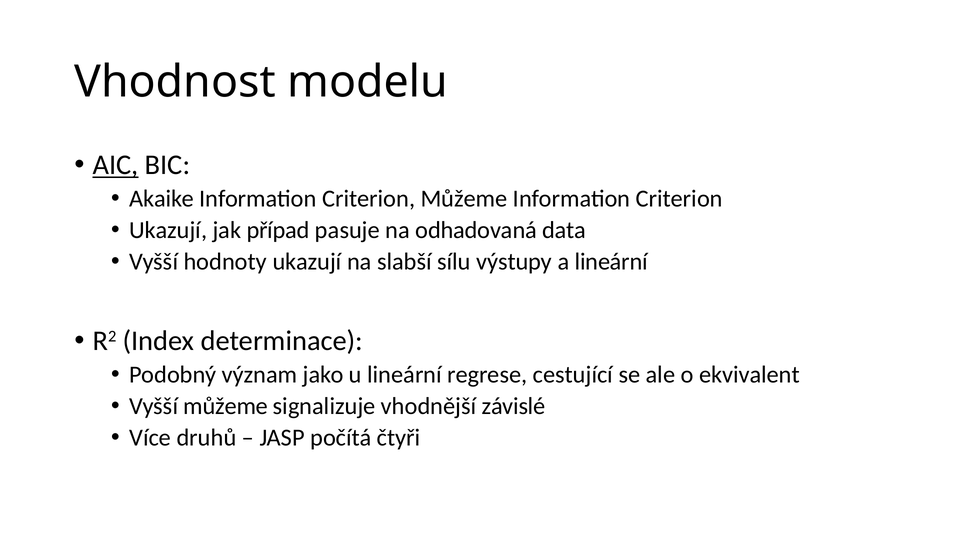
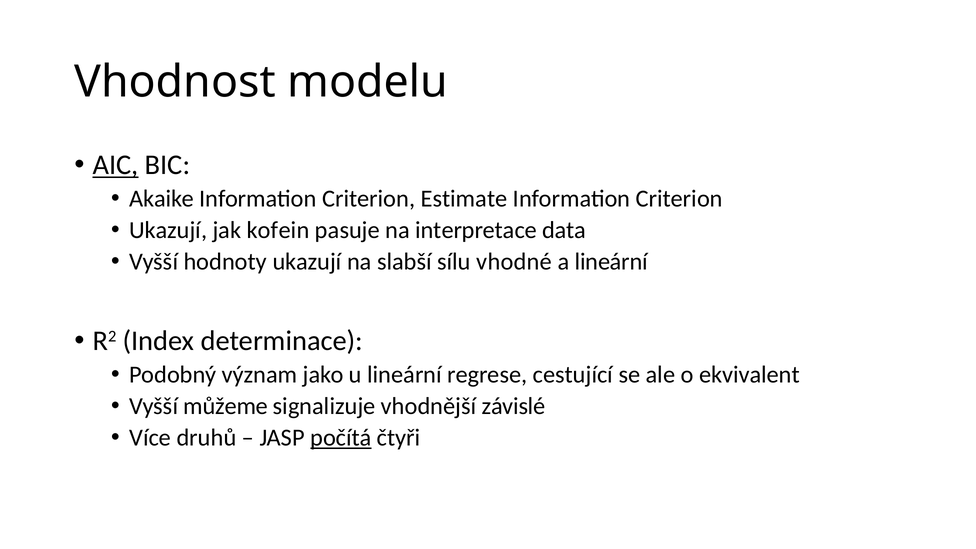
Criterion Můžeme: Můžeme -> Estimate
případ: případ -> kofein
odhadovaná: odhadovaná -> interpretace
výstupy: výstupy -> vhodné
počítá underline: none -> present
